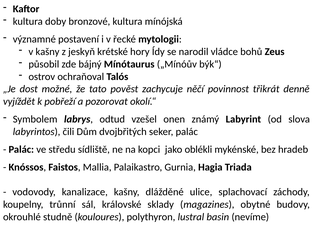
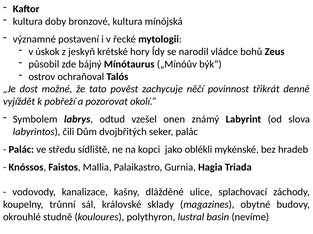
v kašny: kašny -> úskok
